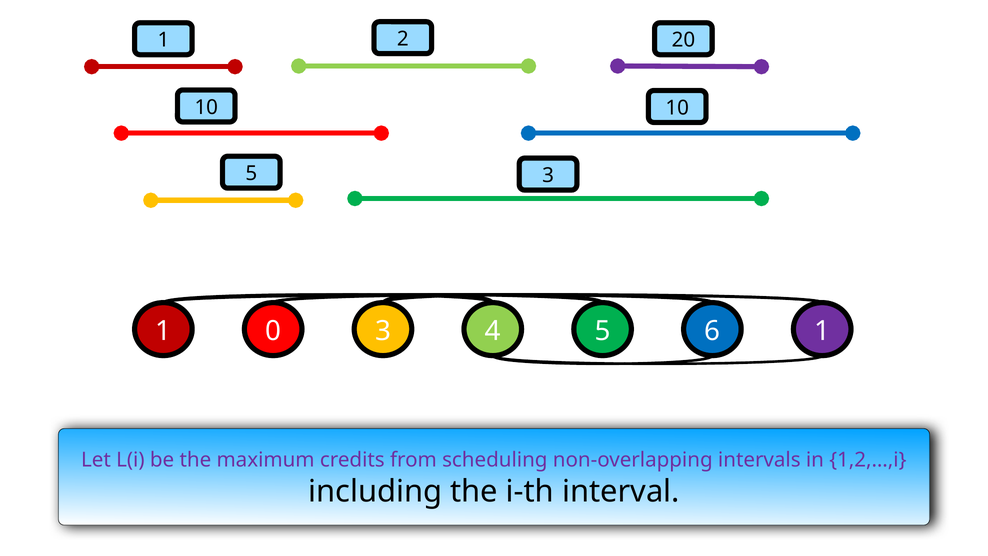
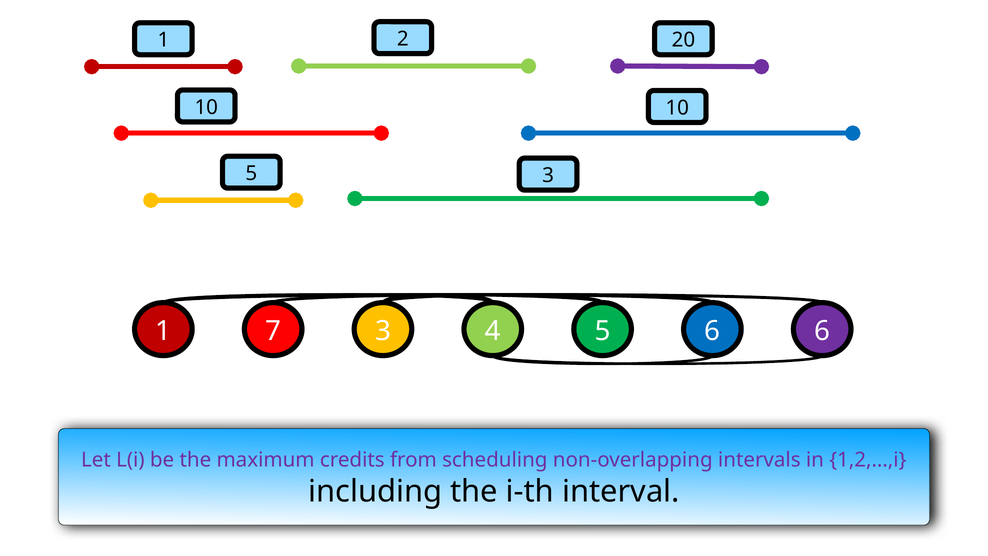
0: 0 -> 7
6 1: 1 -> 6
